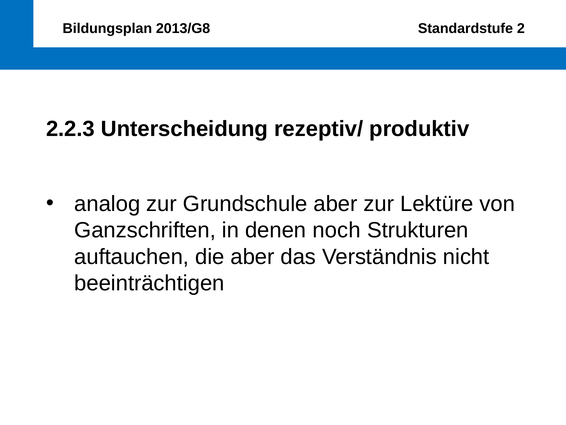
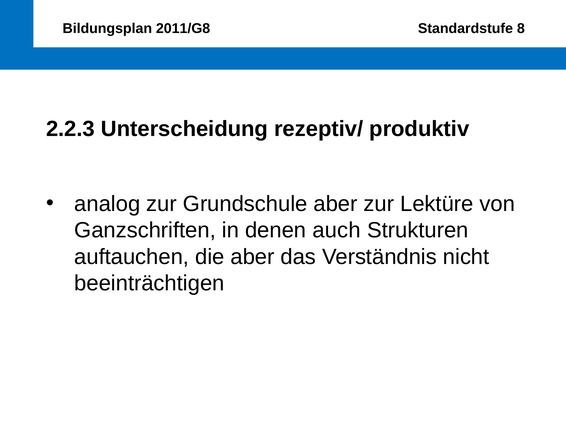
2013/G8: 2013/G8 -> 2011/G8
2: 2 -> 8
noch: noch -> auch
